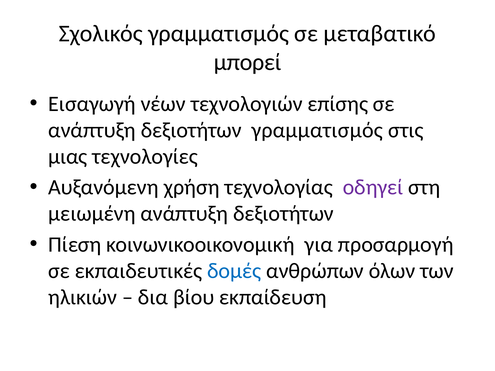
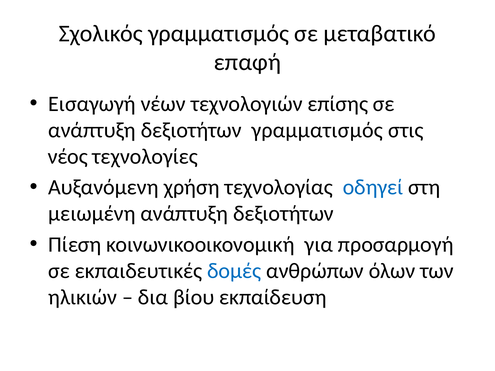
μπορεί: μπορεί -> επαφή
μιας: μιας -> νέος
οδηγεί colour: purple -> blue
